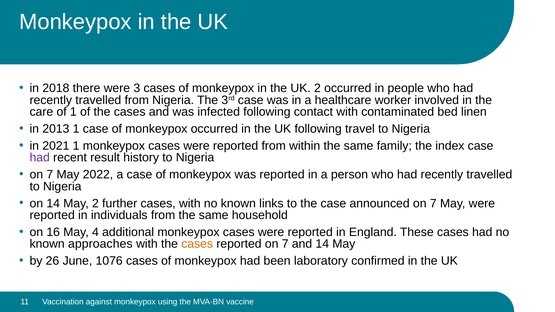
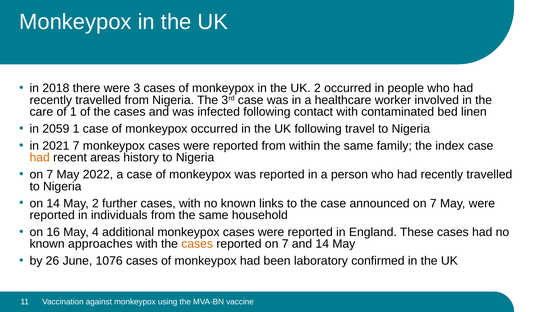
2013: 2013 -> 2059
2021 1: 1 -> 7
had at (40, 158) colour: purple -> orange
result: result -> areas
